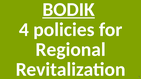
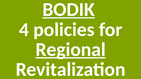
Regional underline: none -> present
